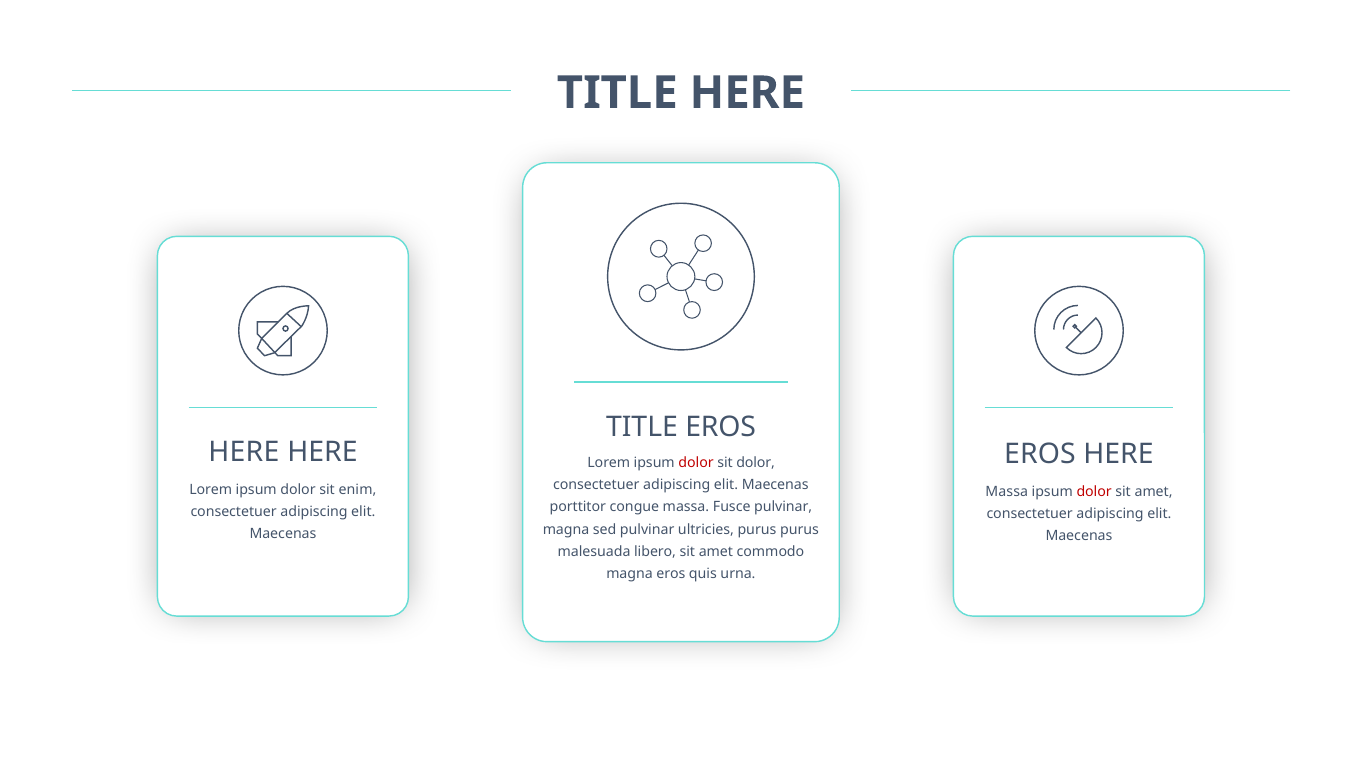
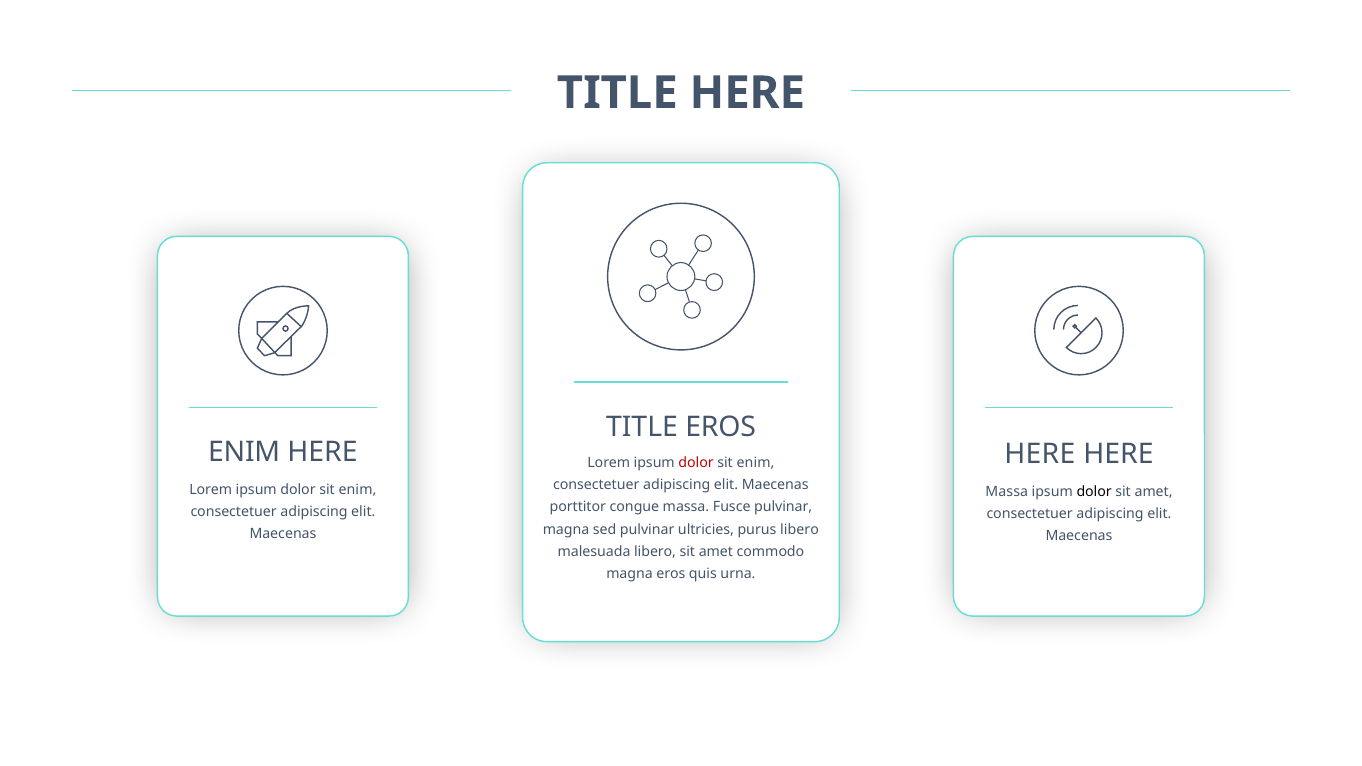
HERE at (244, 452): HERE -> ENIM
EROS at (1040, 454): EROS -> HERE
dolor at (756, 463): dolor -> enim
dolor at (1094, 492) colour: red -> black
purus purus: purus -> libero
